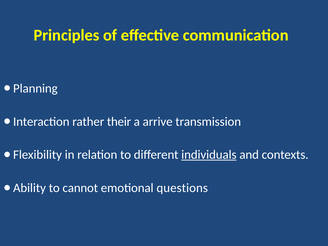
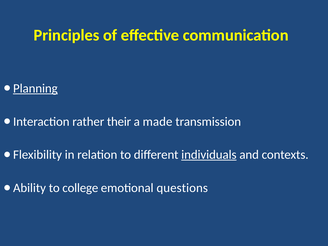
Planning underline: none -> present
arrive: arrive -> made
cannot: cannot -> college
